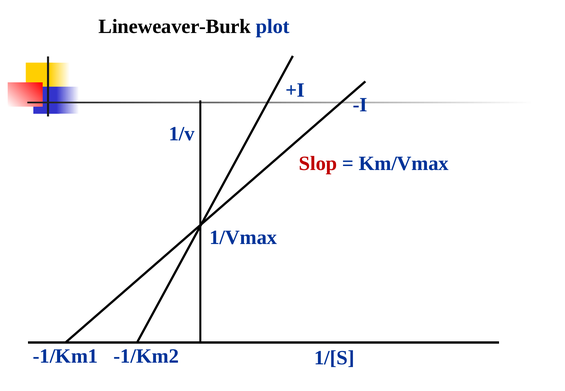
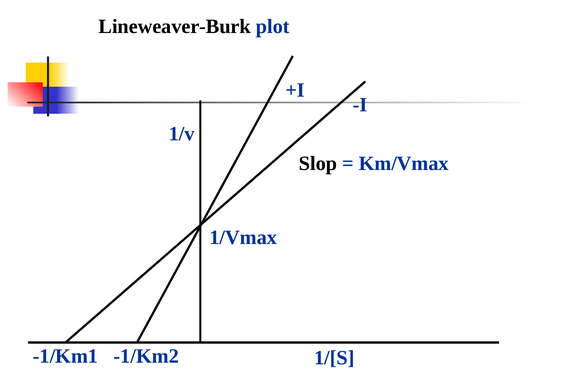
Slop colour: red -> black
